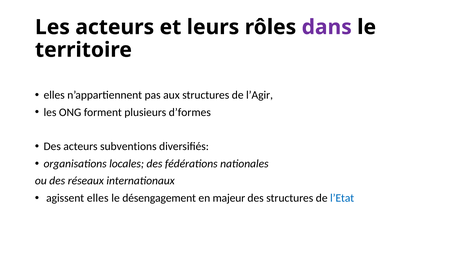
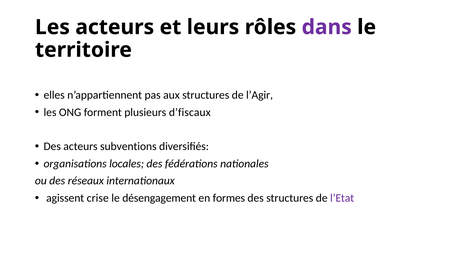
d’formes: d’formes -> d’fiscaux
agissent elles: elles -> crise
majeur: majeur -> formes
l’Etat colour: blue -> purple
